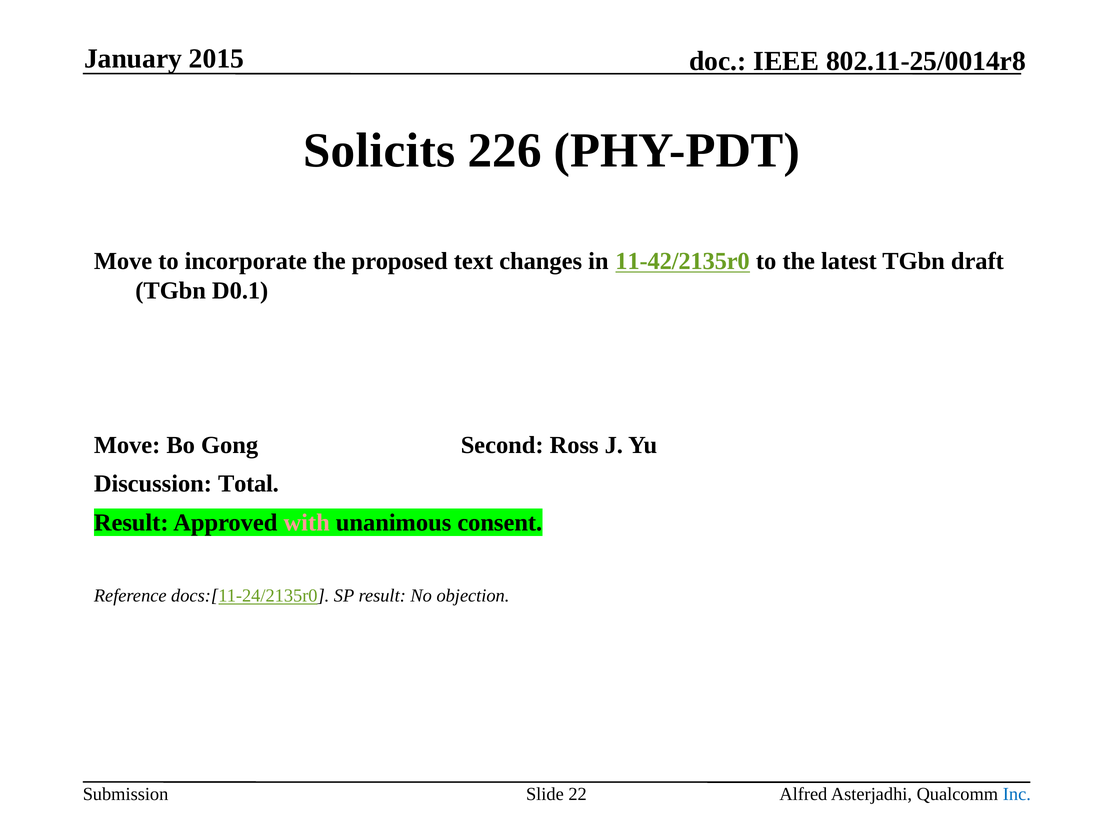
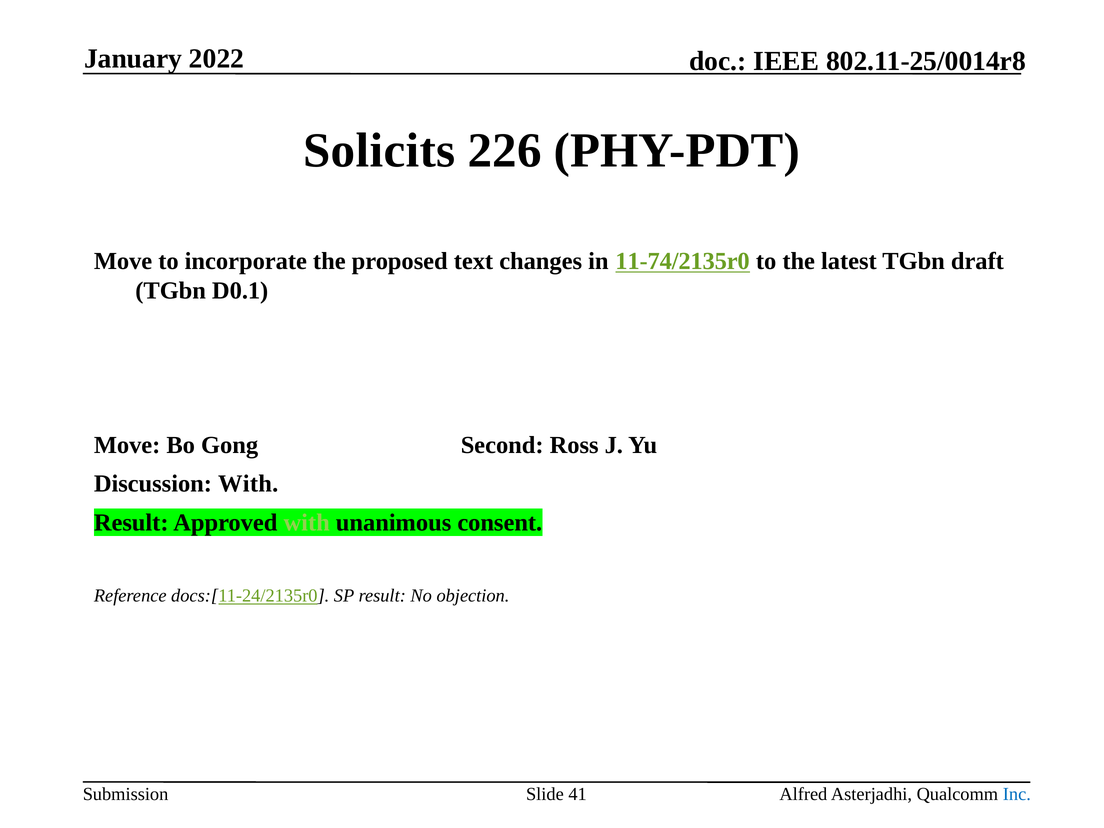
2015: 2015 -> 2022
11-42/2135r0: 11-42/2135r0 -> 11-74/2135r0
Discussion Total: Total -> With
with at (307, 522) colour: pink -> light green
22: 22 -> 41
